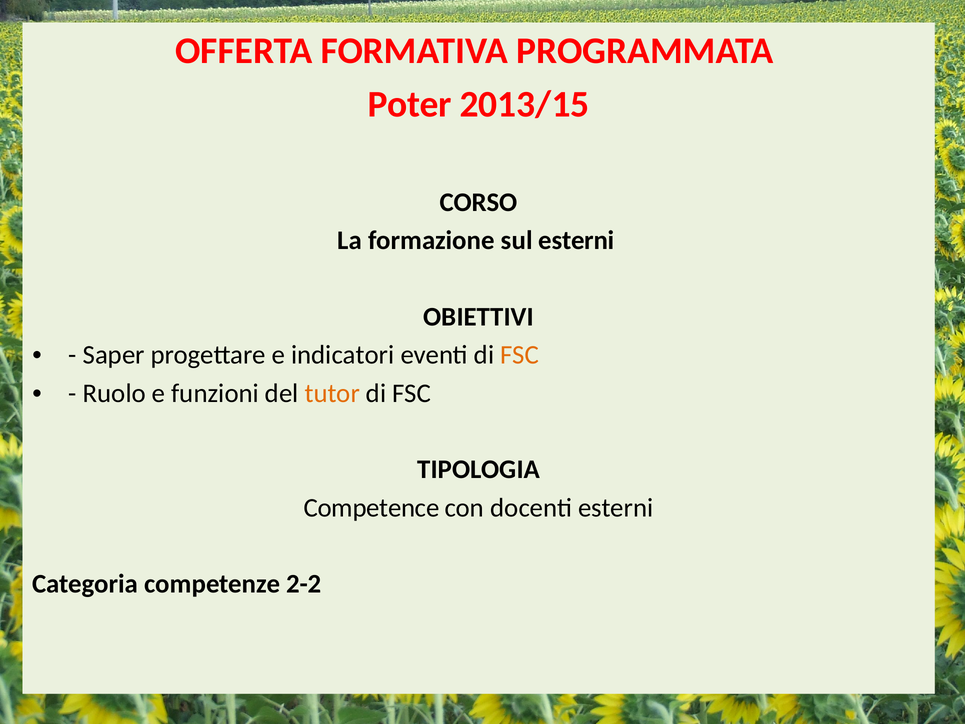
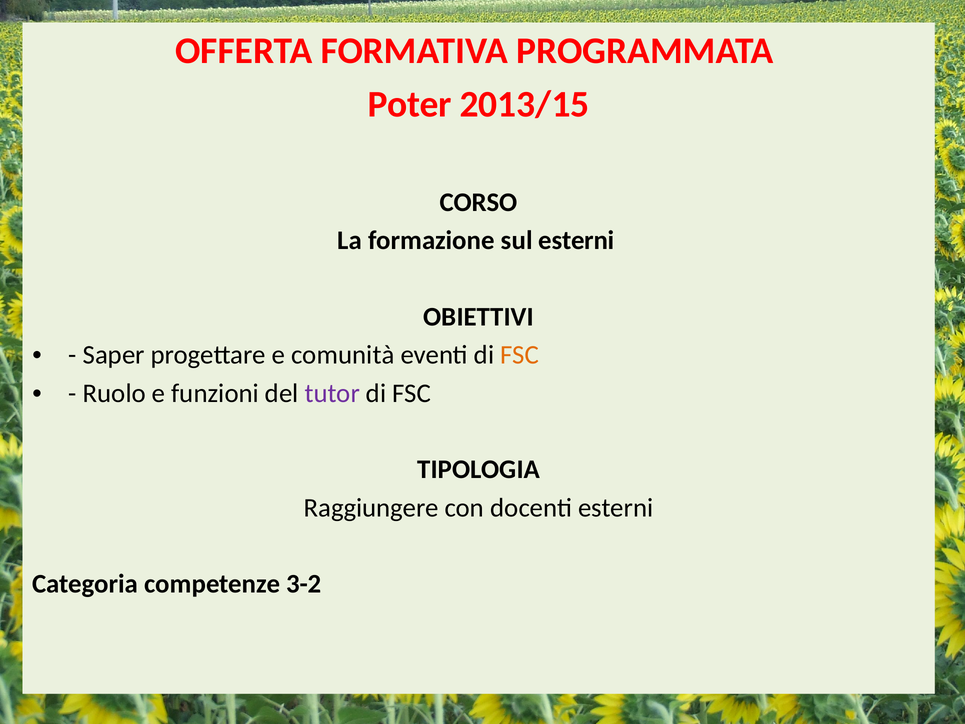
indicatori: indicatori -> comunità
tutor colour: orange -> purple
Competence: Competence -> Raggiungere
2-2: 2-2 -> 3-2
